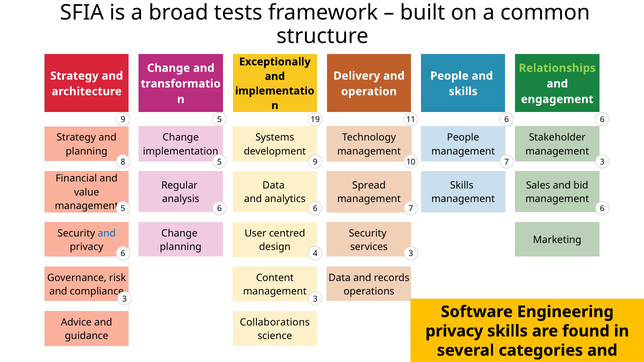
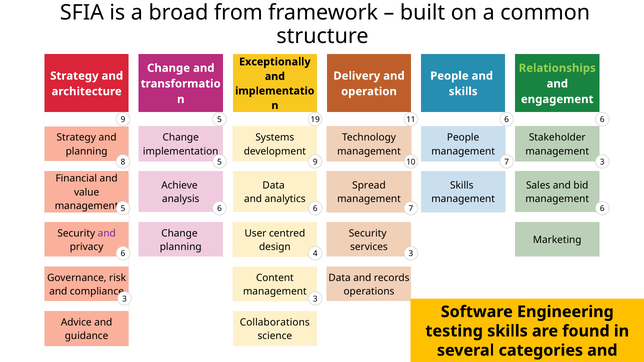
tests: tests -> from
Regular: Regular -> Achieve
and at (107, 233) colour: blue -> purple
privacy at (454, 331): privacy -> testing
